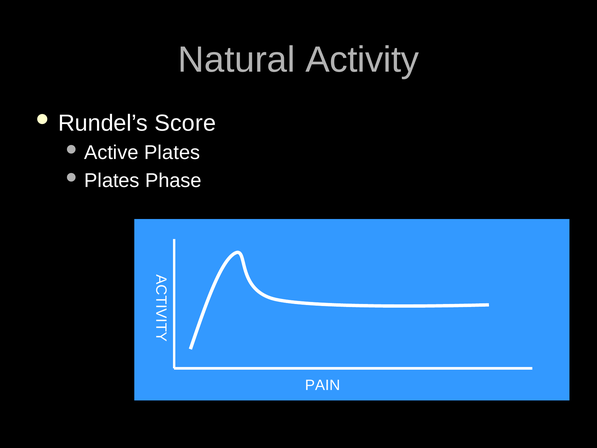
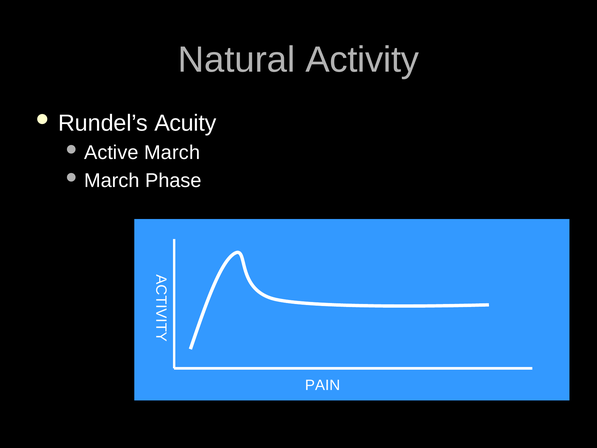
Score: Score -> Acuity
Active Plates: Plates -> March
Plates at (112, 180): Plates -> March
